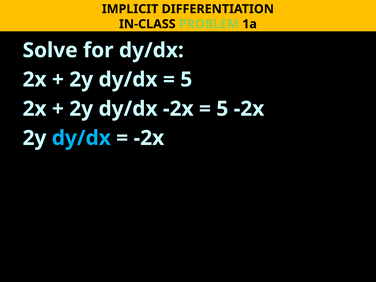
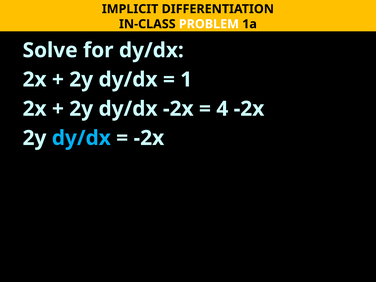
PROBLEM colour: light green -> white
5 at (186, 80): 5 -> 1
5 at (222, 109): 5 -> 4
